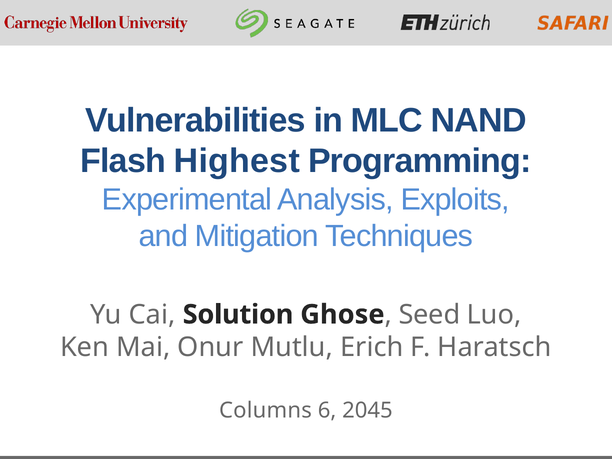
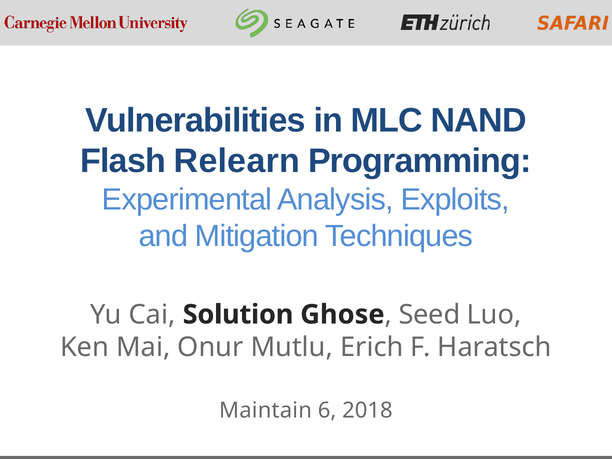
Highest: Highest -> Relearn
Columns: Columns -> Maintain
2045: 2045 -> 2018
